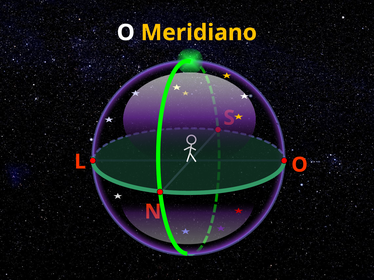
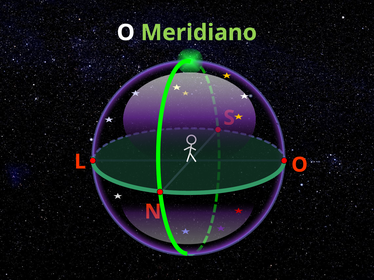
Meridiano colour: yellow -> light green
